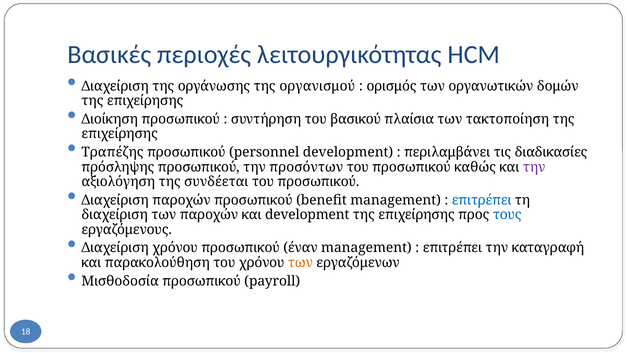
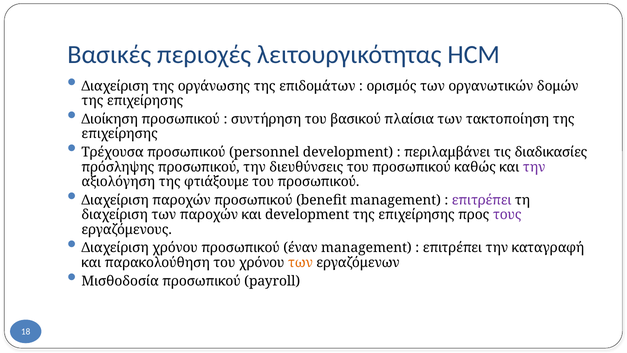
οργανισμού: οργανισμού -> επιδομάτων
Τραπέζης: Τραπέζης -> Τρέχουσα
προσόντων: προσόντων -> διευθύνσεις
συνδέεται: συνδέεται -> φτιάξουμε
επιτρέπει at (482, 200) colour: blue -> purple
τους colour: blue -> purple
